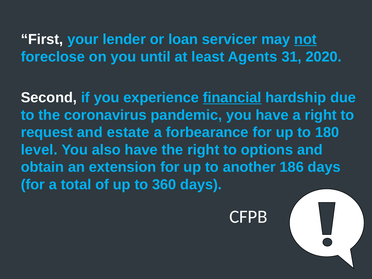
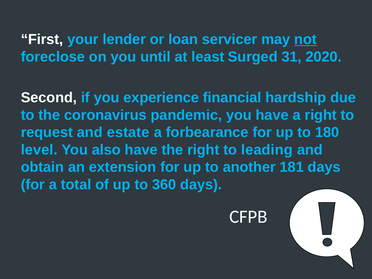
Agents: Agents -> Surged
financial underline: present -> none
options: options -> leading
186: 186 -> 181
